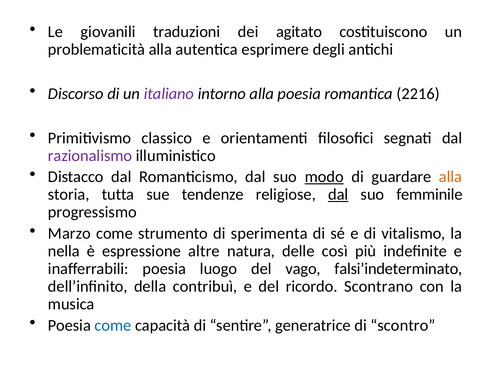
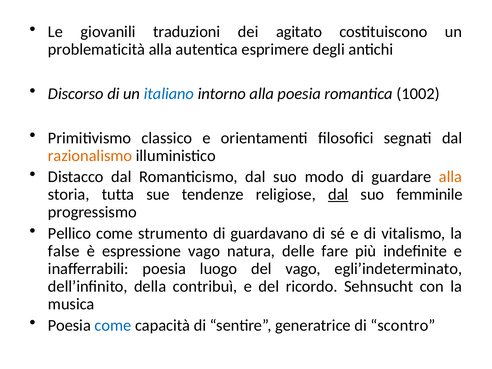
italiano colour: purple -> blue
2216: 2216 -> 1002
razionalismo colour: purple -> orange
modo underline: present -> none
Marzo: Marzo -> Pellico
sperimenta: sperimenta -> guardavano
nella: nella -> false
espressione altre: altre -> vago
così: così -> fare
falsi’indeterminato: falsi’indeterminato -> egli’indeterminato
Scontrano: Scontrano -> Sehnsucht
